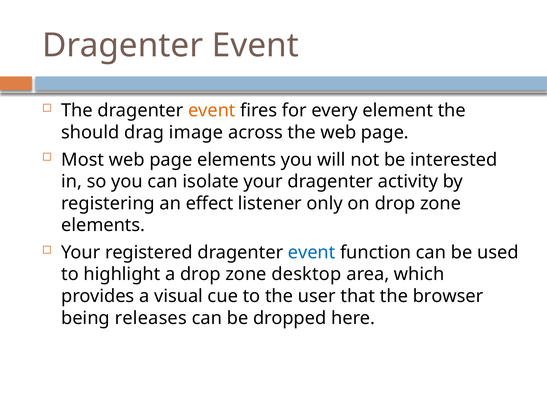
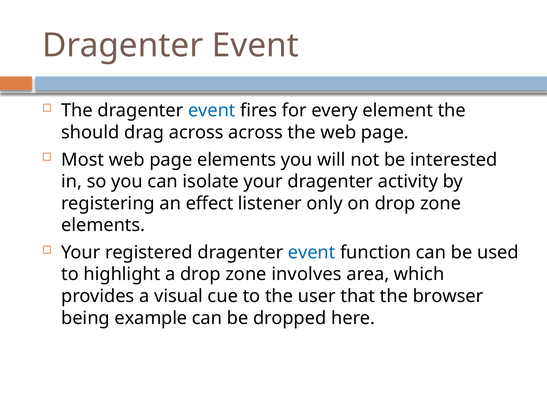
event at (212, 111) colour: orange -> blue
drag image: image -> across
desktop: desktop -> involves
releases: releases -> example
